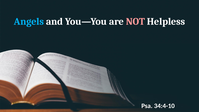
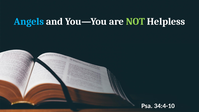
NOT colour: pink -> light green
